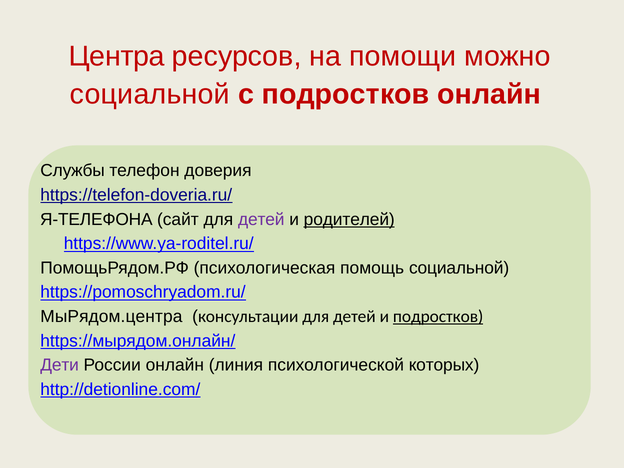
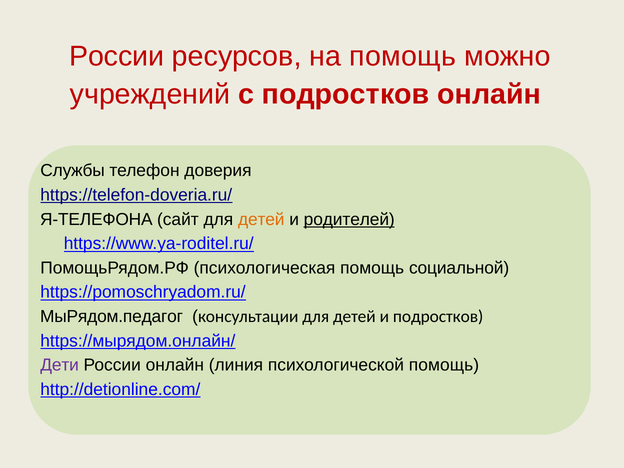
Центра at (117, 56): Центра -> России
на помощи: помощи -> помощь
социальной at (150, 94): социальной -> учреждений
детей at (261, 219) colour: purple -> orange
МыРядом.центра: МыРядом.центра -> МыРядом.педагог
подростков at (438, 317) underline: present -> none
психологической которых: которых -> помощь
